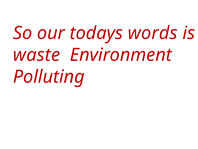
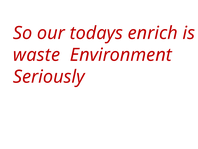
words: words -> enrich
Polluting: Polluting -> Seriously
